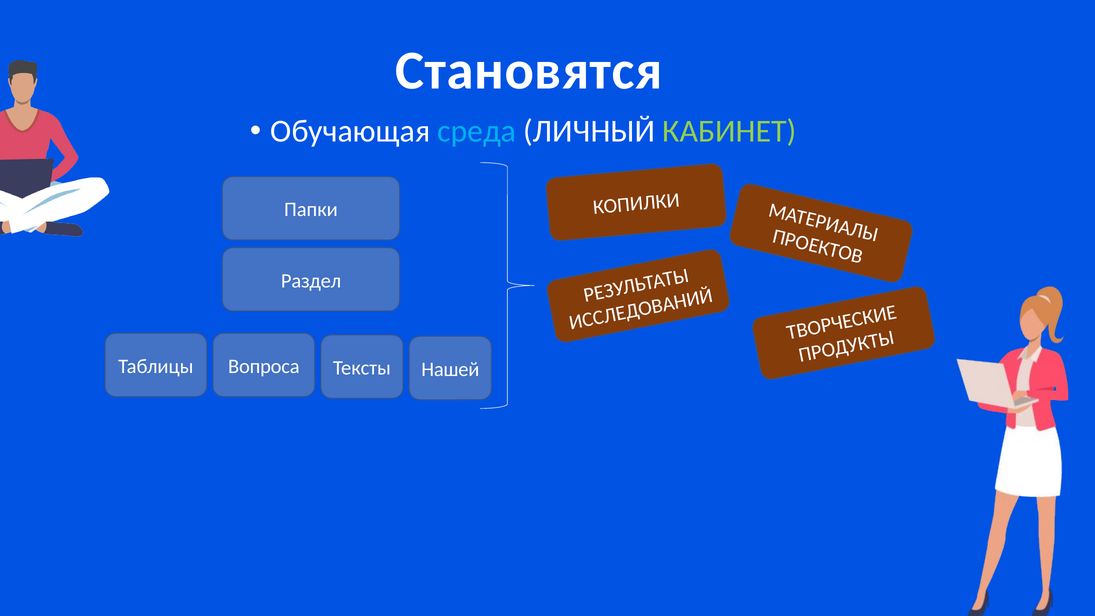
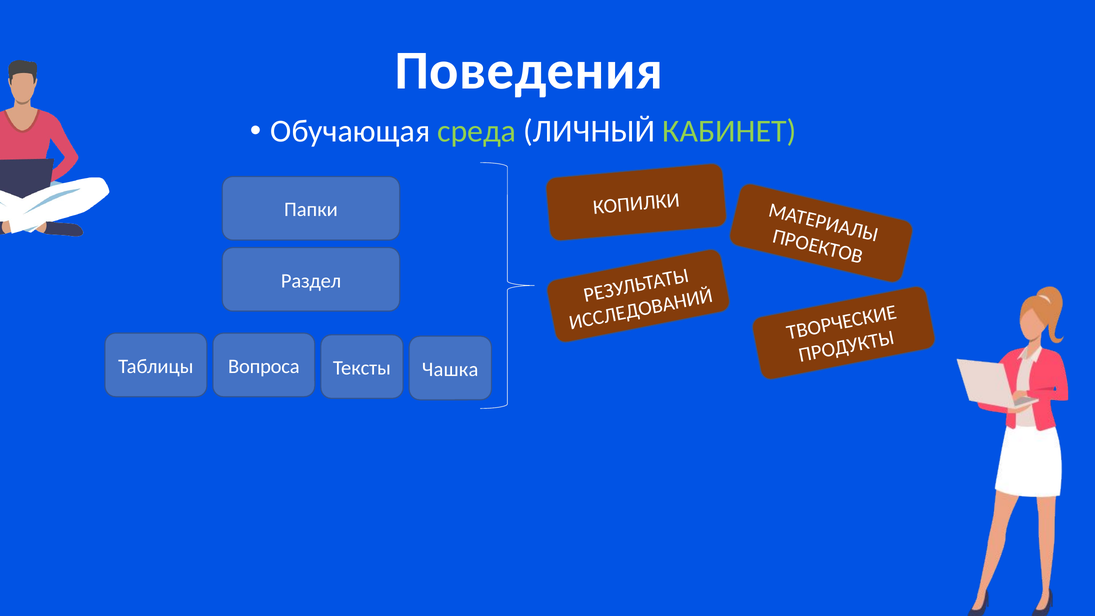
Становятся: Становятся -> Поведения
среда colour: light blue -> light green
Нашей: Нашей -> Чашка
